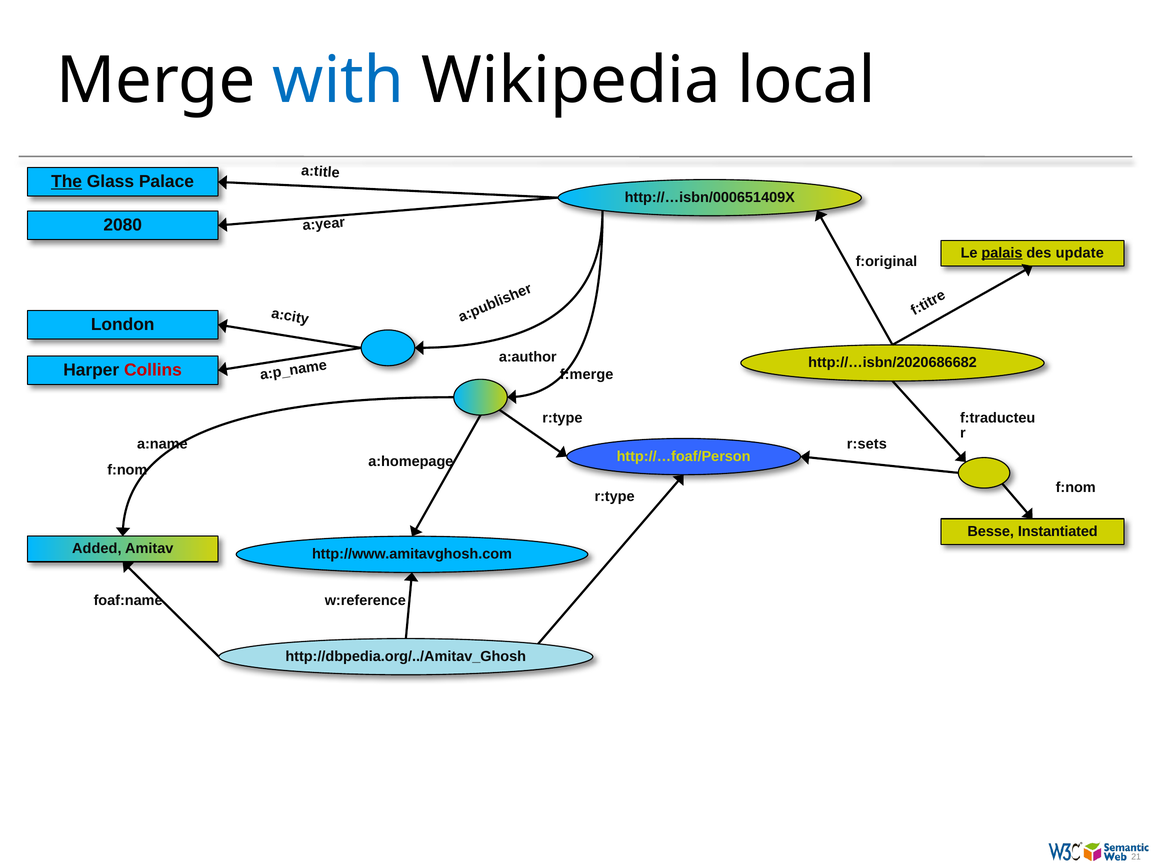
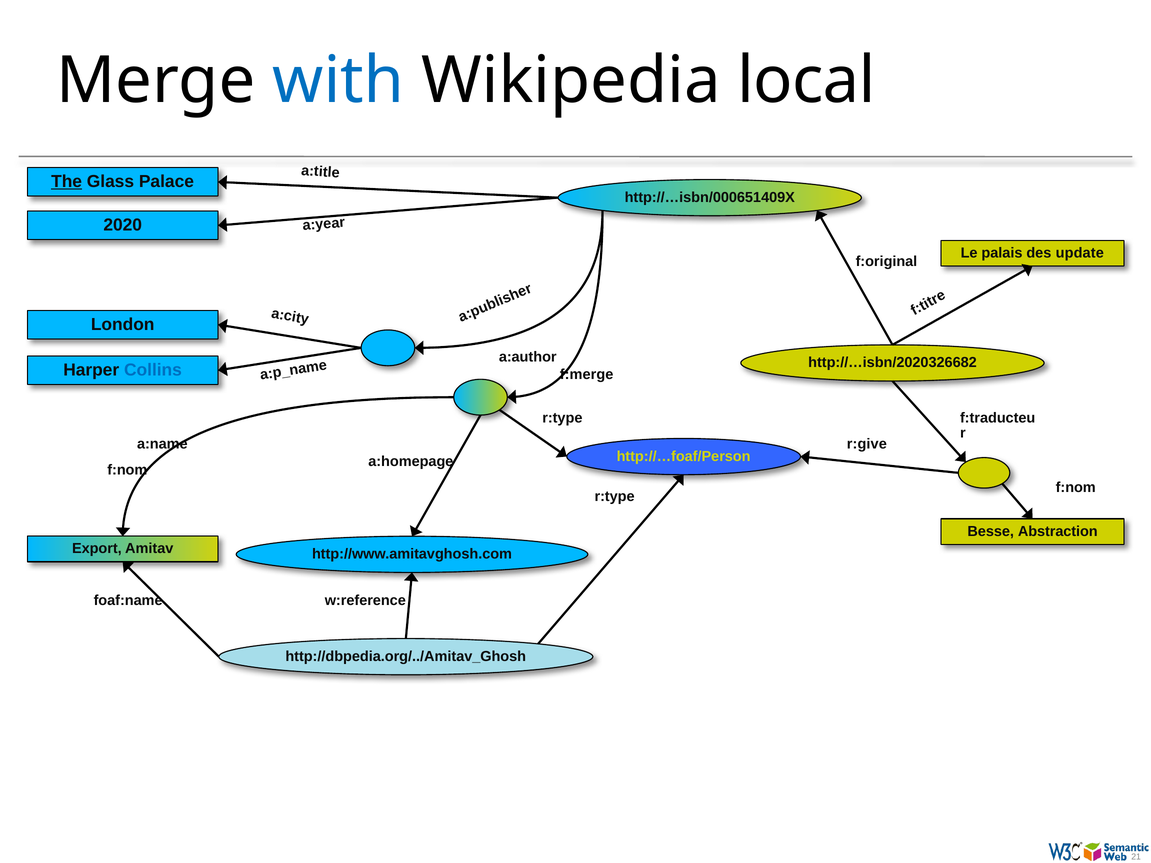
2080: 2080 -> 2020
palais underline: present -> none
http://…isbn/2020686682: http://…isbn/2020686682 -> http://…isbn/2020326682
Collins colour: red -> blue
r:sets: r:sets -> r:give
Instantiated: Instantiated -> Abstraction
Added: Added -> Export
